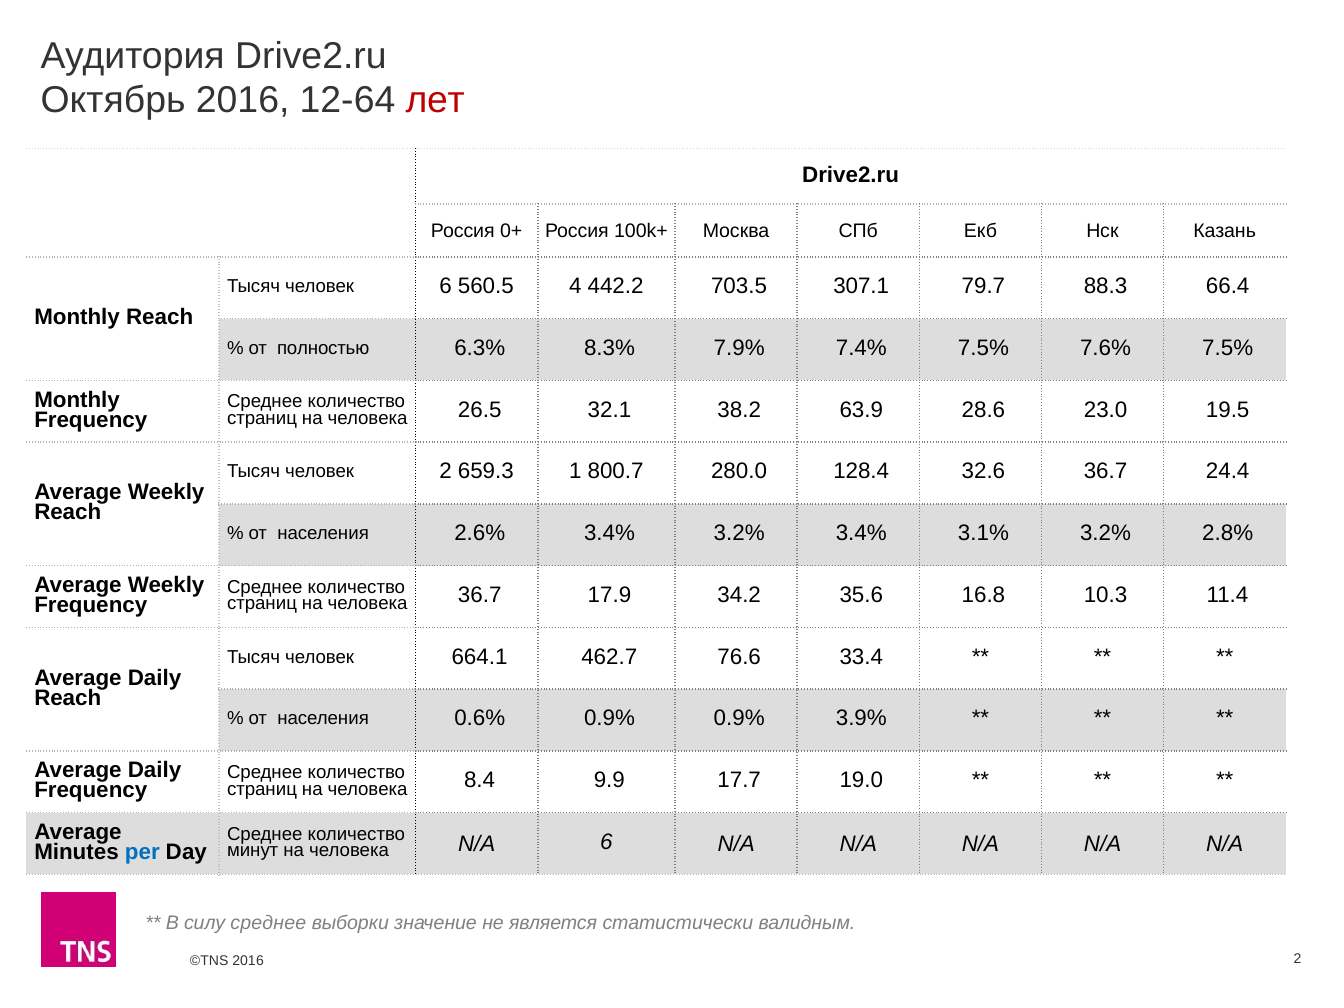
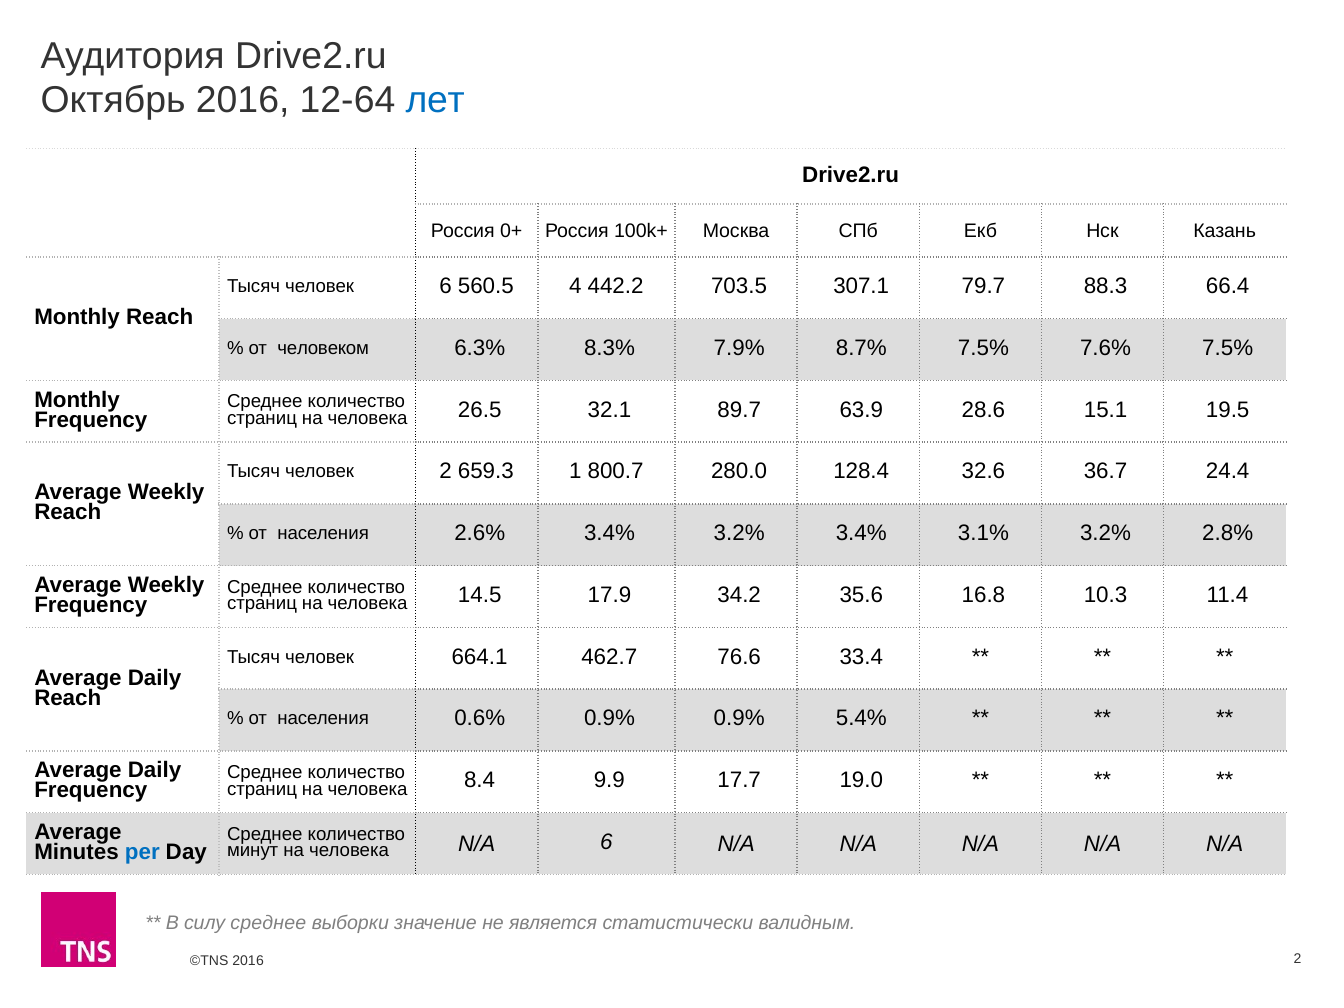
лет colour: red -> blue
полностью: полностью -> человеком
7.4%: 7.4% -> 8.7%
38.2: 38.2 -> 89.7
23.0: 23.0 -> 15.1
человека 36.7: 36.7 -> 14.5
3.9%: 3.9% -> 5.4%
